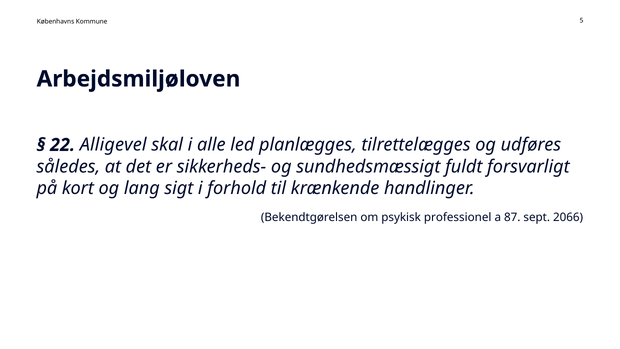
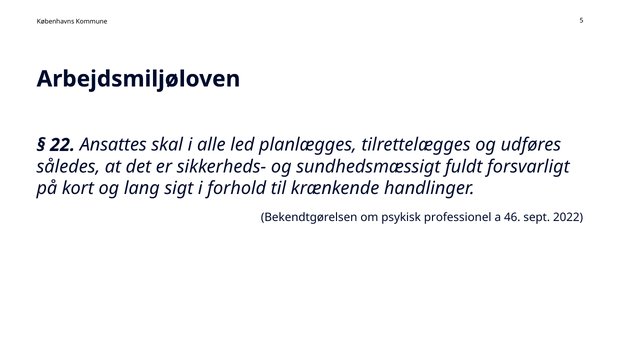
Alligevel: Alligevel -> Ansattes
87: 87 -> 46
2066: 2066 -> 2022
